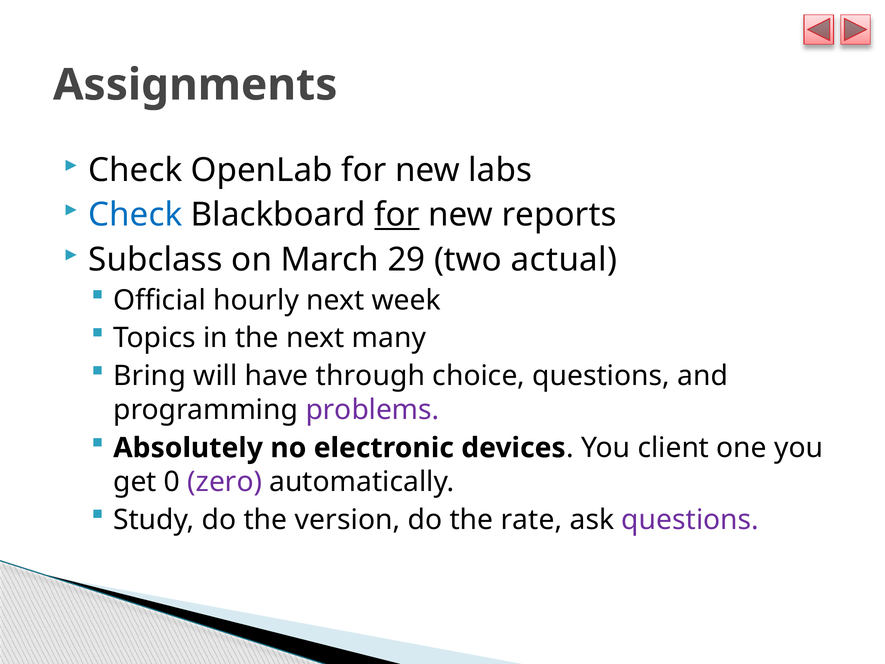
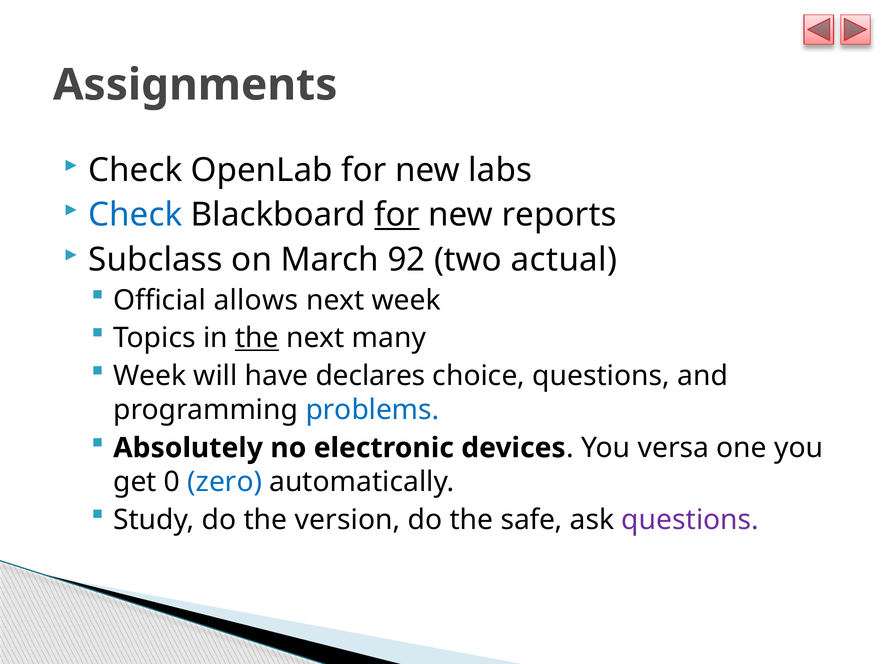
29: 29 -> 92
hourly: hourly -> allows
the at (257, 338) underline: none -> present
Bring at (150, 376): Bring -> Week
through: through -> declares
problems colour: purple -> blue
client: client -> versa
zero colour: purple -> blue
rate: rate -> safe
